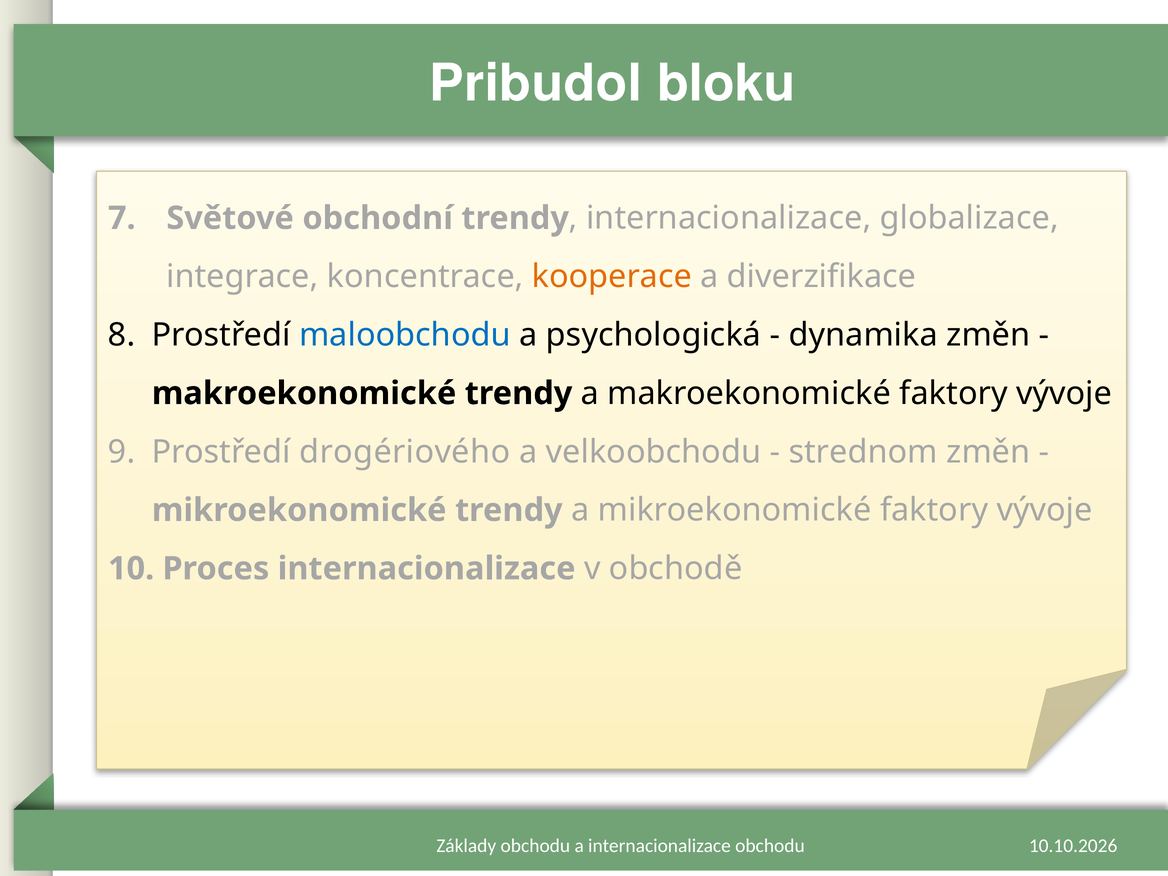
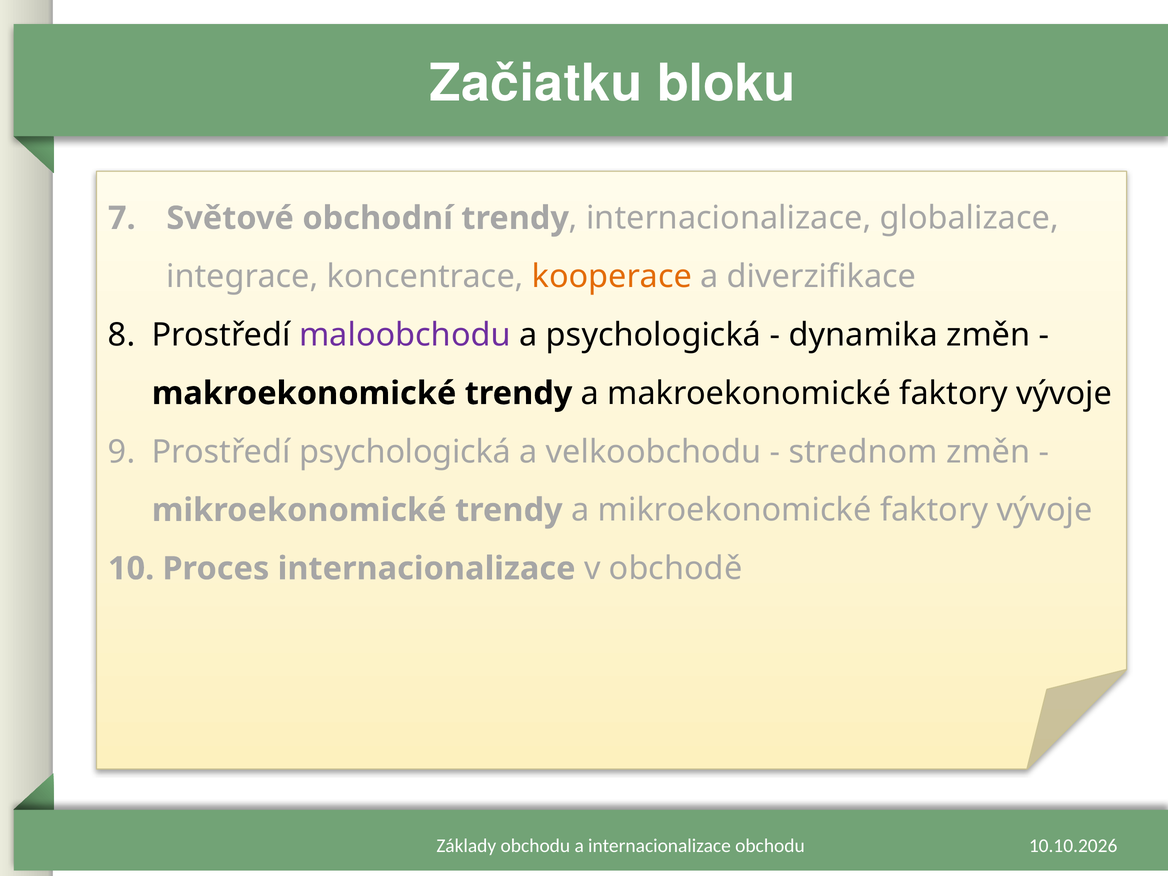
Pribudol: Pribudol -> Začiatku
maloobchodu colour: blue -> purple
Prostředí drogériového: drogériového -> psychologická
